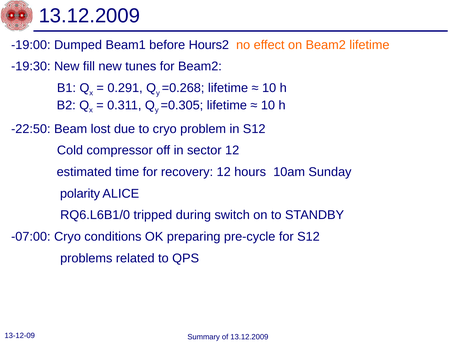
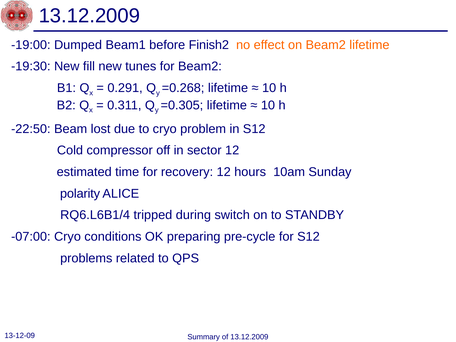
Hours2: Hours2 -> Finish2
RQ6.L6B1/0: RQ6.L6B1/0 -> RQ6.L6B1/4
